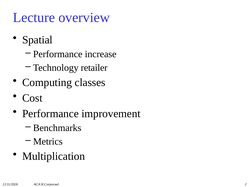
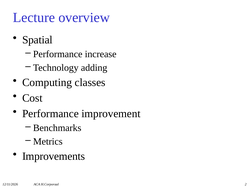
retailer: retailer -> adding
Multiplication: Multiplication -> Improvements
